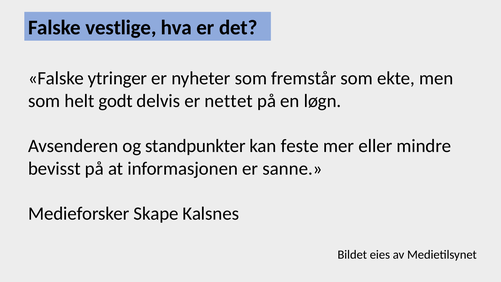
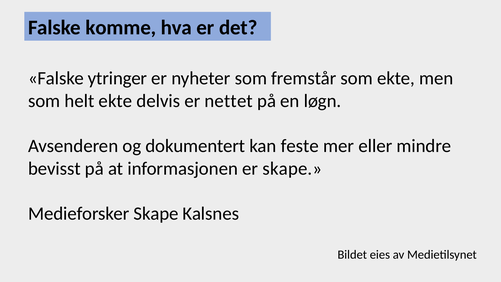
vestlige: vestlige -> komme
helt godt: godt -> ekte
standpunkter: standpunkter -> dokumentert
er sanne: sanne -> skape
